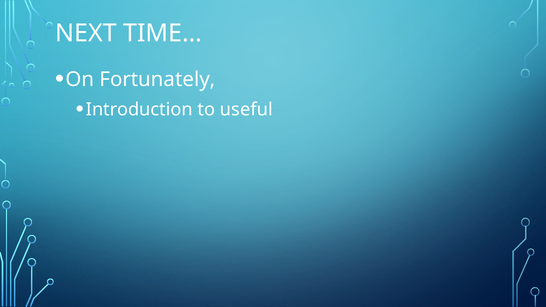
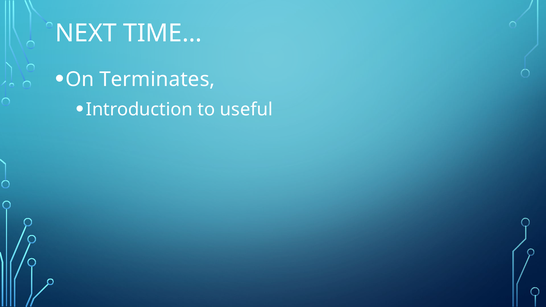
Fortunately: Fortunately -> Terminates
